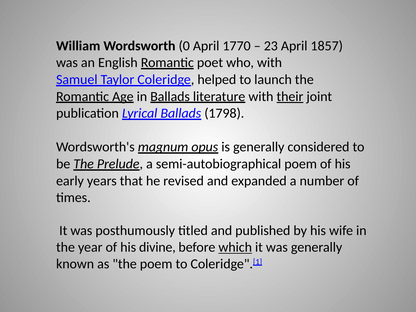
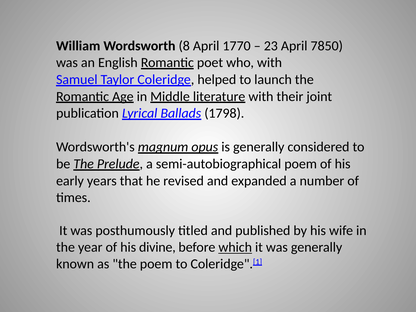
0: 0 -> 8
1857: 1857 -> 7850
in Ballads: Ballads -> Middle
their underline: present -> none
